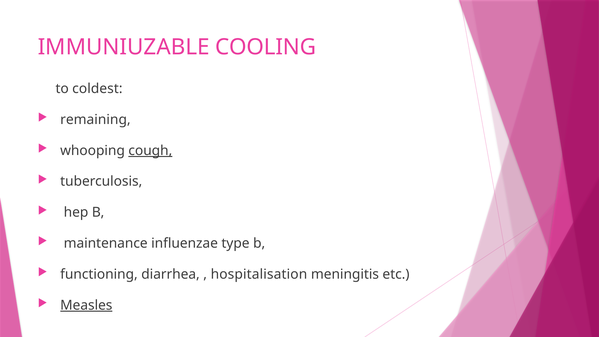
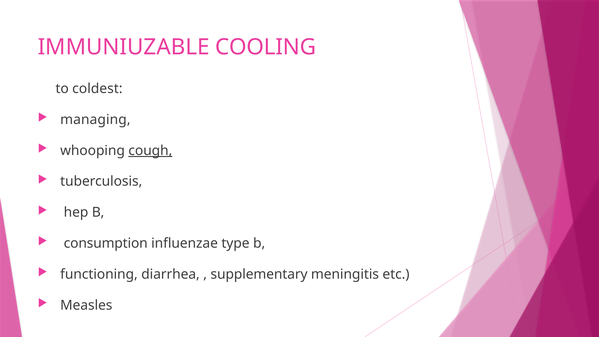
remaining: remaining -> managing
maintenance: maintenance -> consumption
hospitalisation: hospitalisation -> supplementary
Measles underline: present -> none
